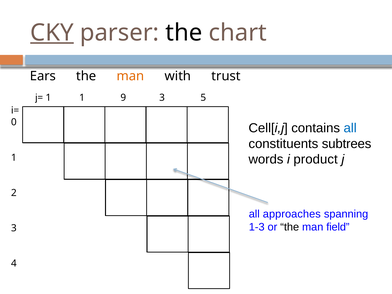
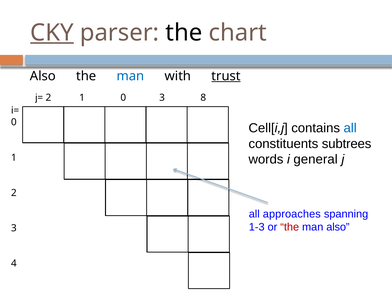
Ears at (43, 76): Ears -> Also
man at (130, 76) colour: orange -> blue
trust underline: none -> present
1 at (48, 98): 1 -> 2
1 9: 9 -> 0
5: 5 -> 8
product: product -> general
the at (290, 227) colour: black -> red
man field: field -> also
